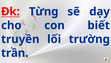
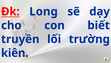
Từng: Từng -> Long
trần: trần -> kiên
